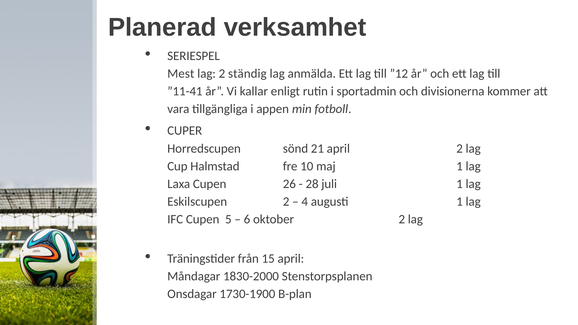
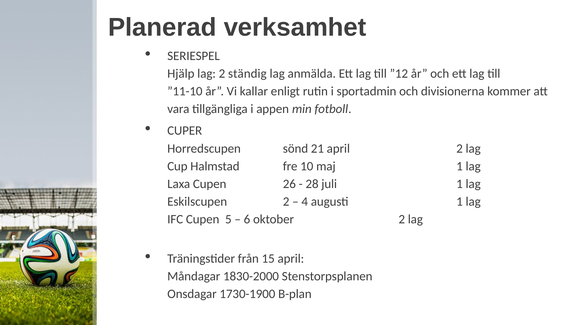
Mest: Mest -> Hjälp
”11-41: ”11-41 -> ”11-10
